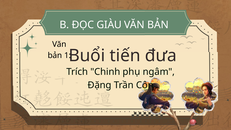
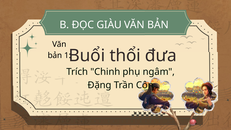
tiến: tiến -> thổi
